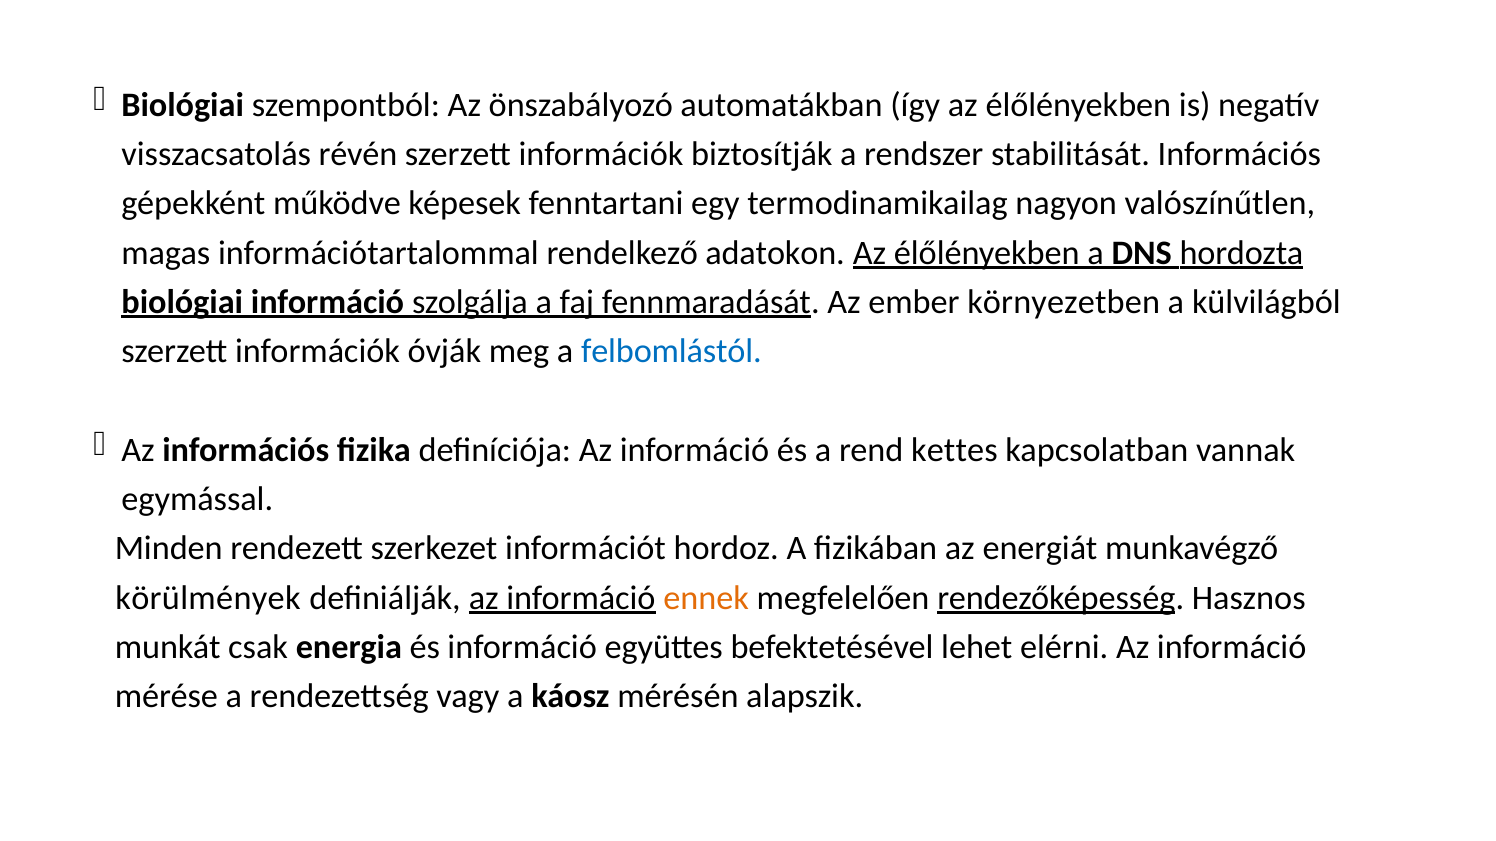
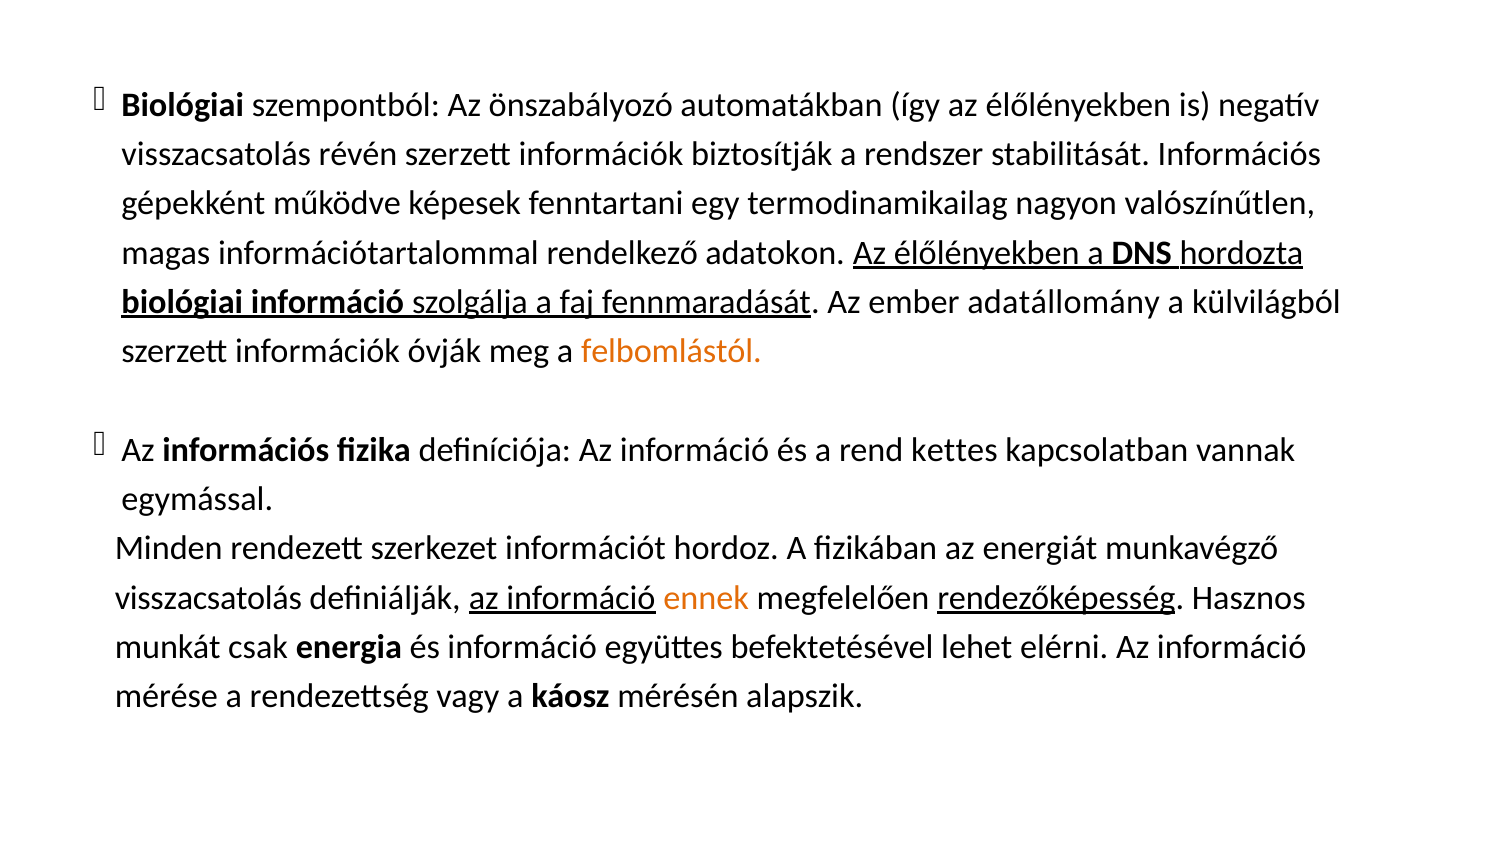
környezetben: környezetben -> adatállomány
felbomlástól colour: blue -> orange
körülmények at (208, 598): körülmények -> visszacsatolás
